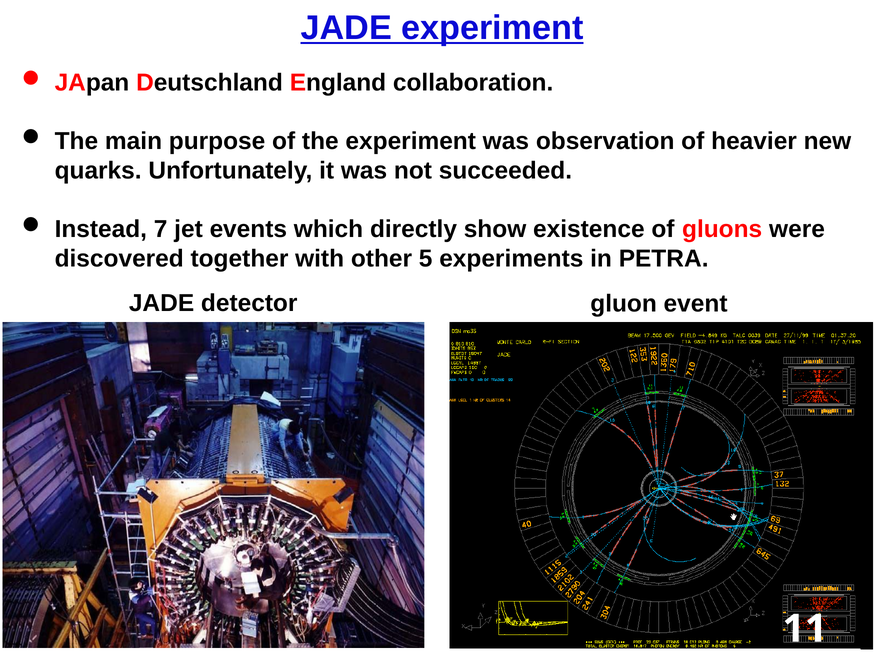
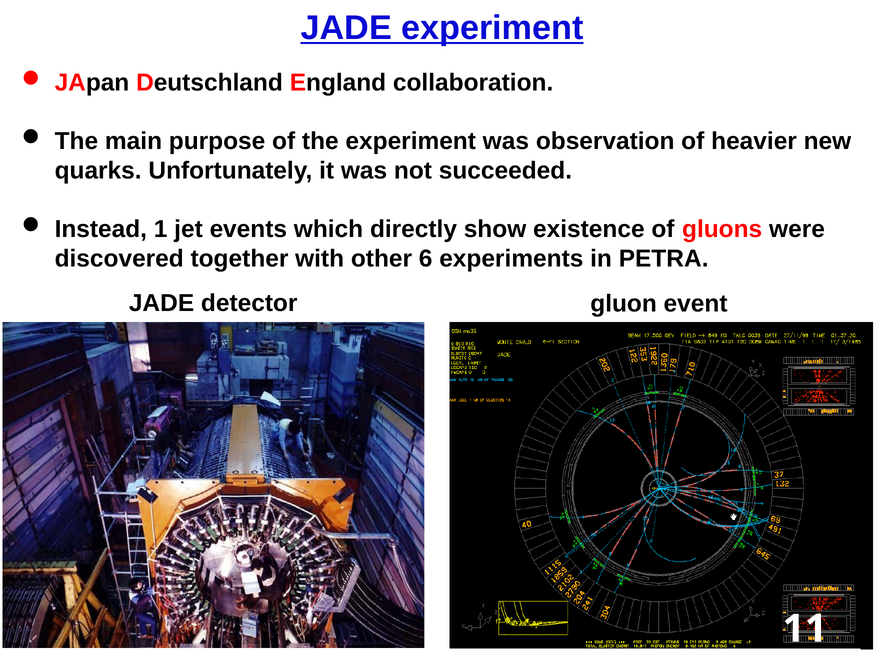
7: 7 -> 1
5: 5 -> 6
